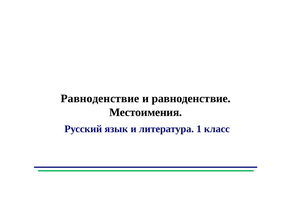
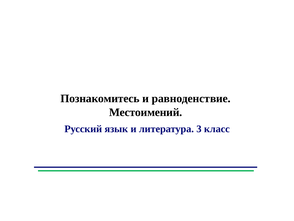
Равноденствие at (100, 98): Равноденствие -> Познакомитесь
Местоимения: Местоимения -> Местоимений
1: 1 -> 3
